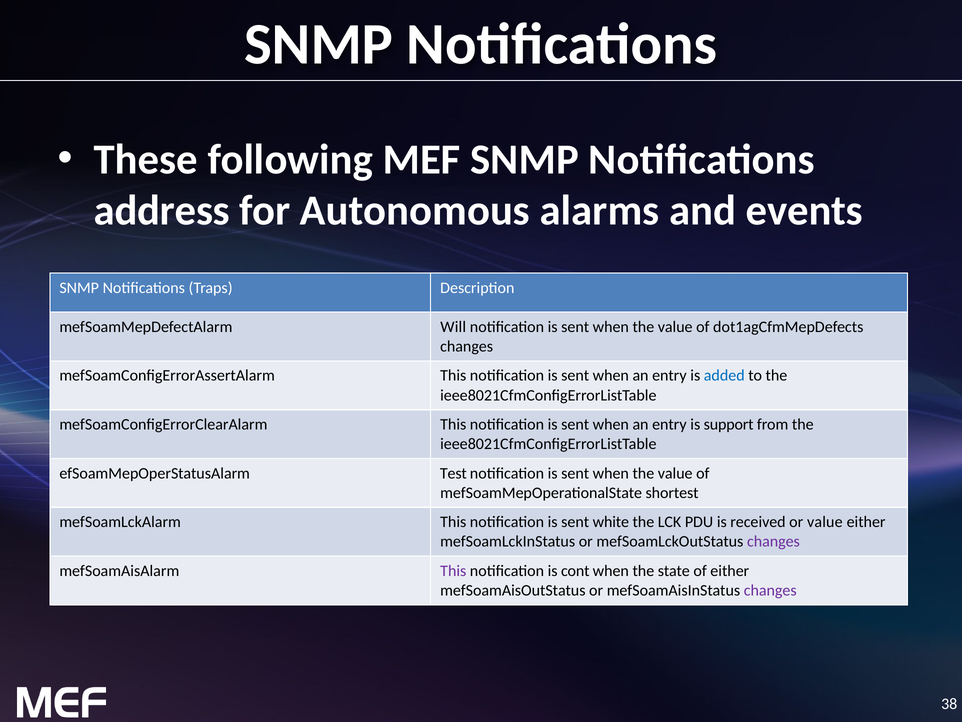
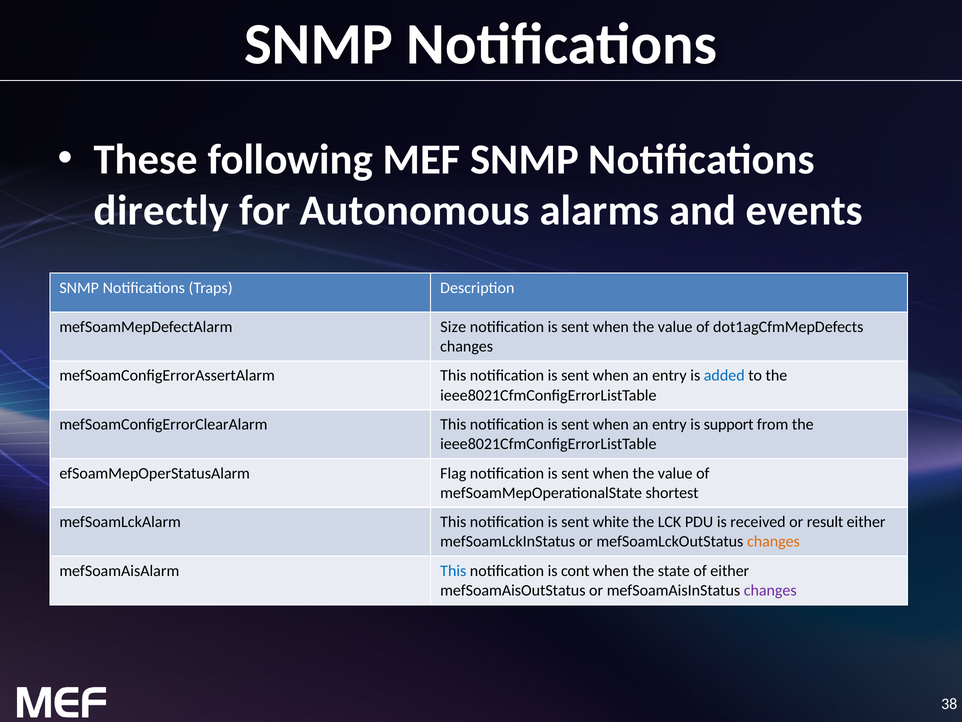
address: address -> directly
Will: Will -> Size
Test: Test -> Flag
or value: value -> result
changes at (773, 541) colour: purple -> orange
This at (453, 570) colour: purple -> blue
